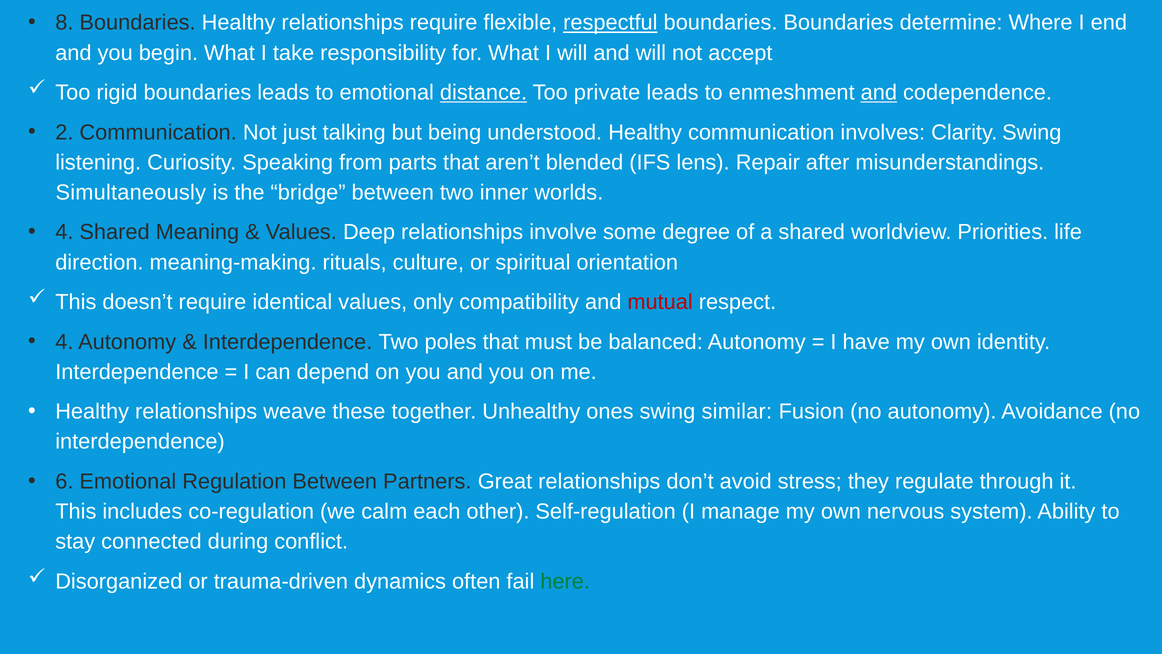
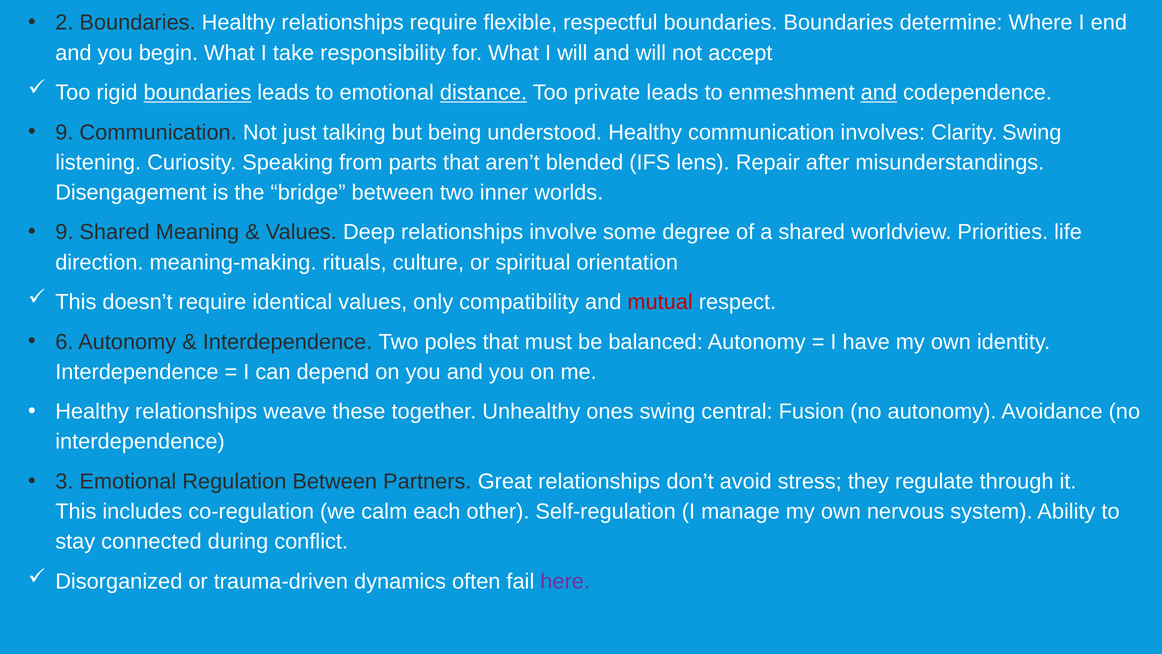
8: 8 -> 2
respectful underline: present -> none
boundaries at (197, 93) underline: none -> present
2 at (64, 132): 2 -> 9
Simultaneously: Simultaneously -> Disengagement
4 at (64, 232): 4 -> 9
4 at (64, 342): 4 -> 6
similar: similar -> central
6: 6 -> 3
here colour: green -> purple
